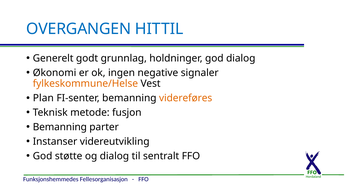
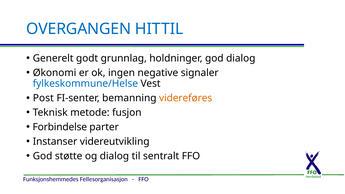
fylkeskommune/Helse colour: orange -> blue
Plan: Plan -> Post
Bemanning at (60, 127): Bemanning -> Forbindelse
